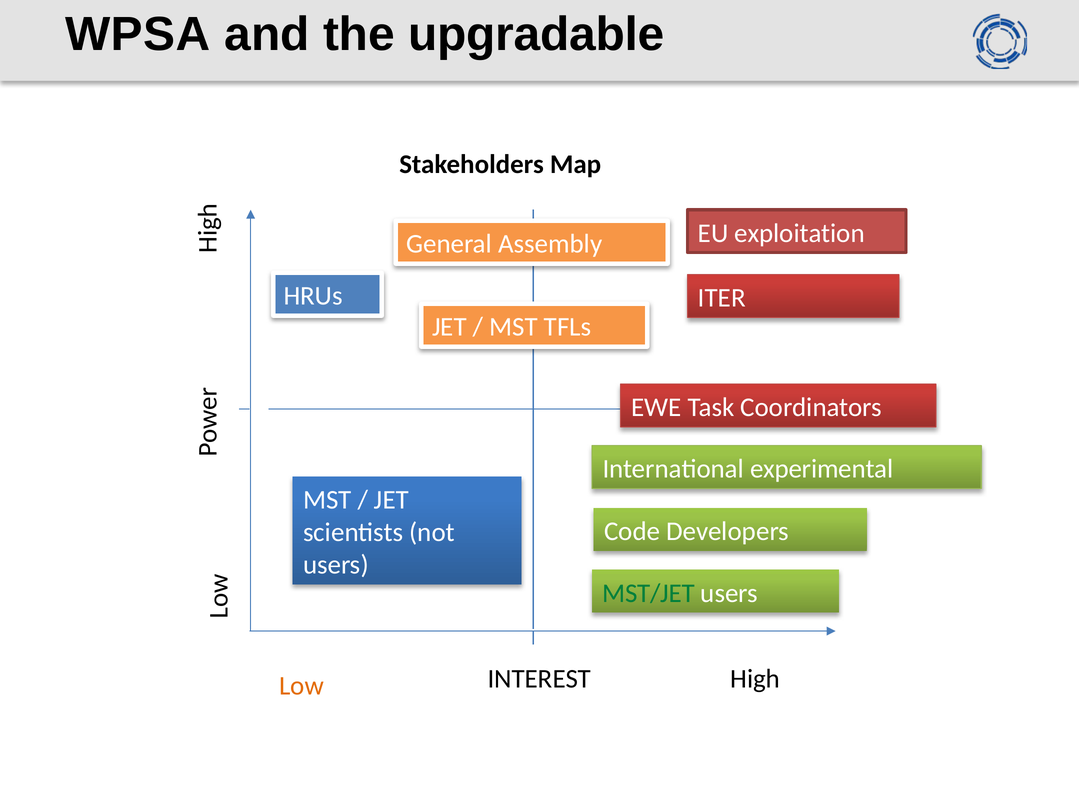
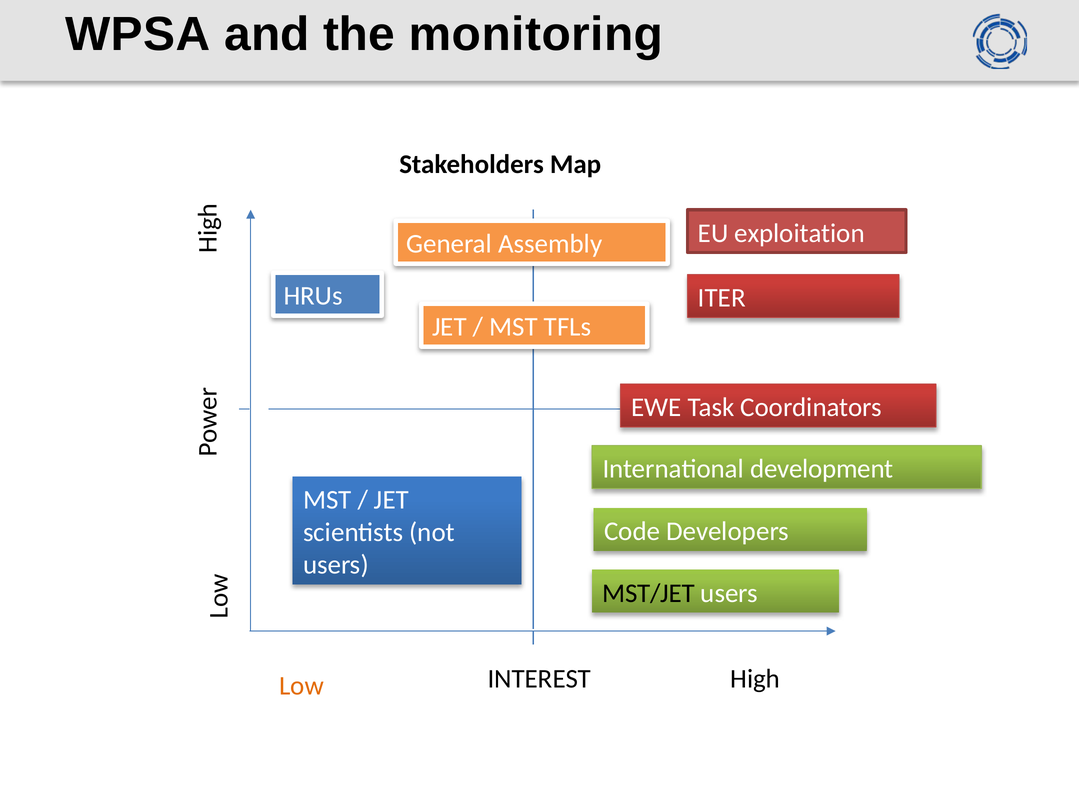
upgradable: upgradable -> monitoring
experimental: experimental -> development
MST/JET colour: green -> black
